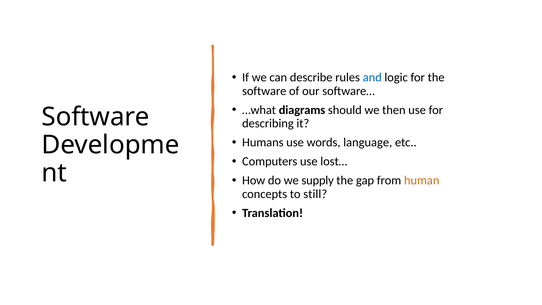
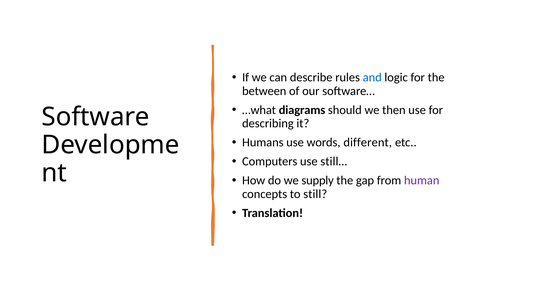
software at (264, 91): software -> between
language: language -> different
lost…: lost… -> still…
human colour: orange -> purple
